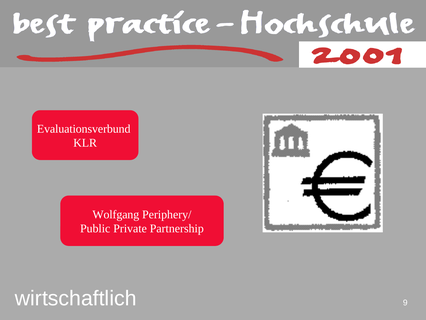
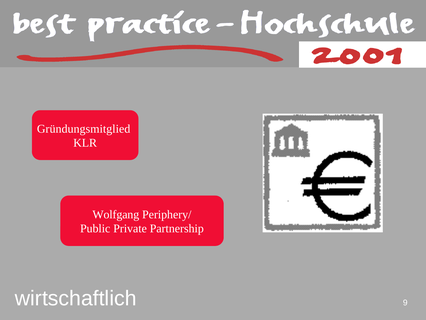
Evaluationsverbund: Evaluationsverbund -> Gründungsmitglied
